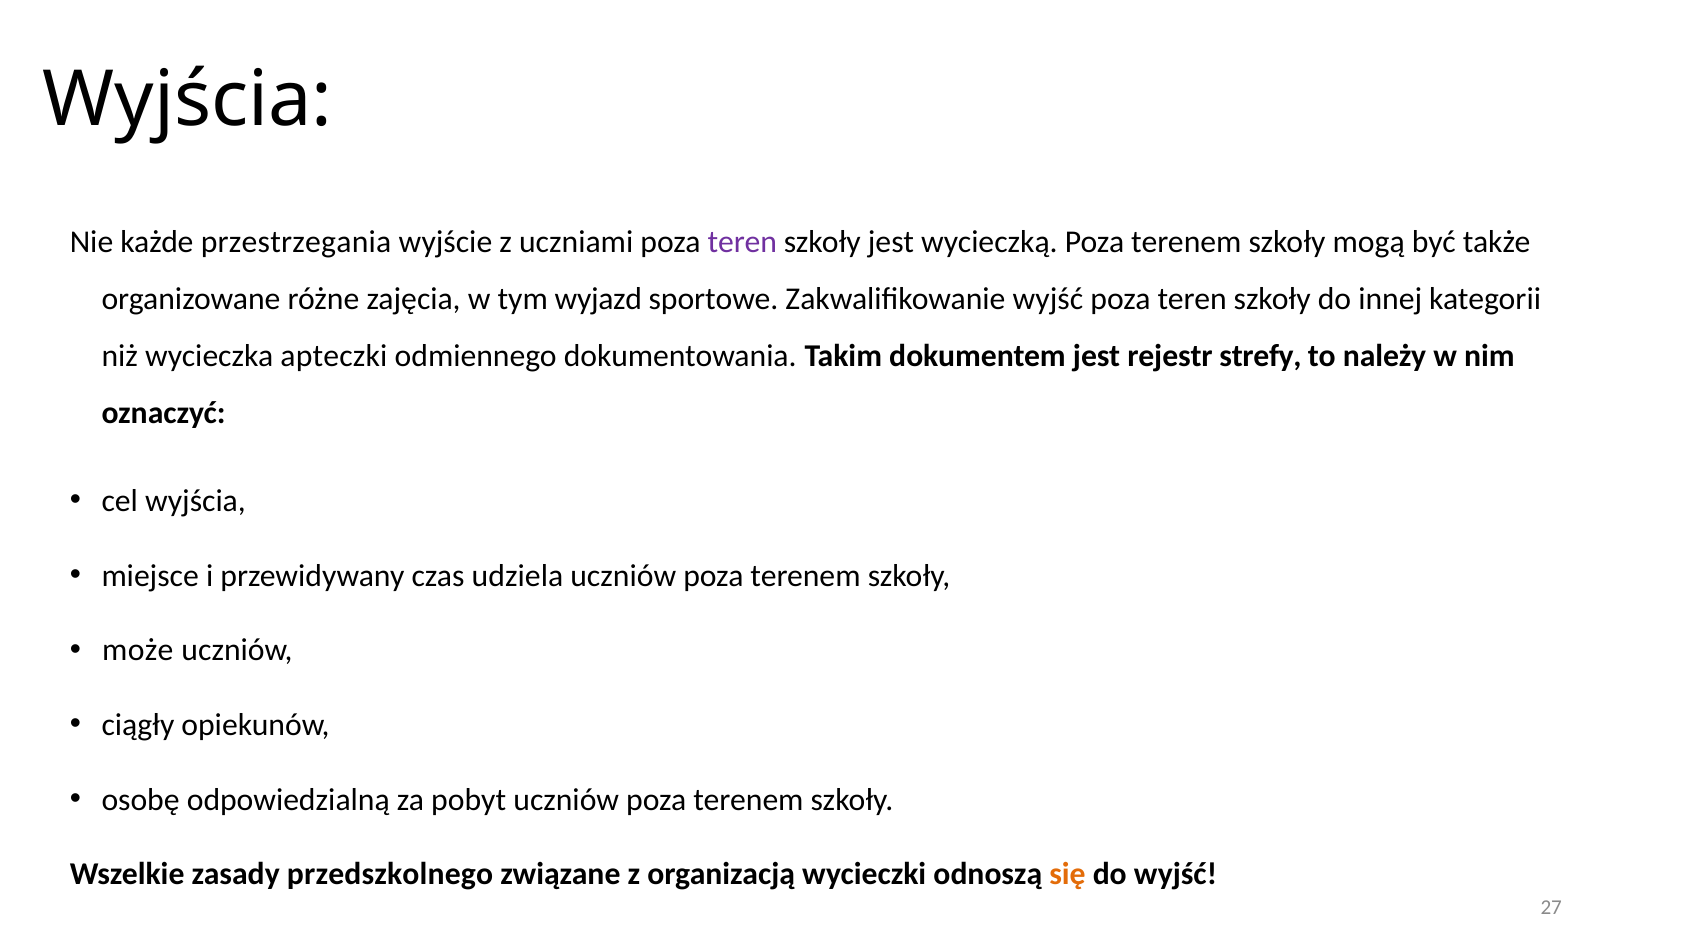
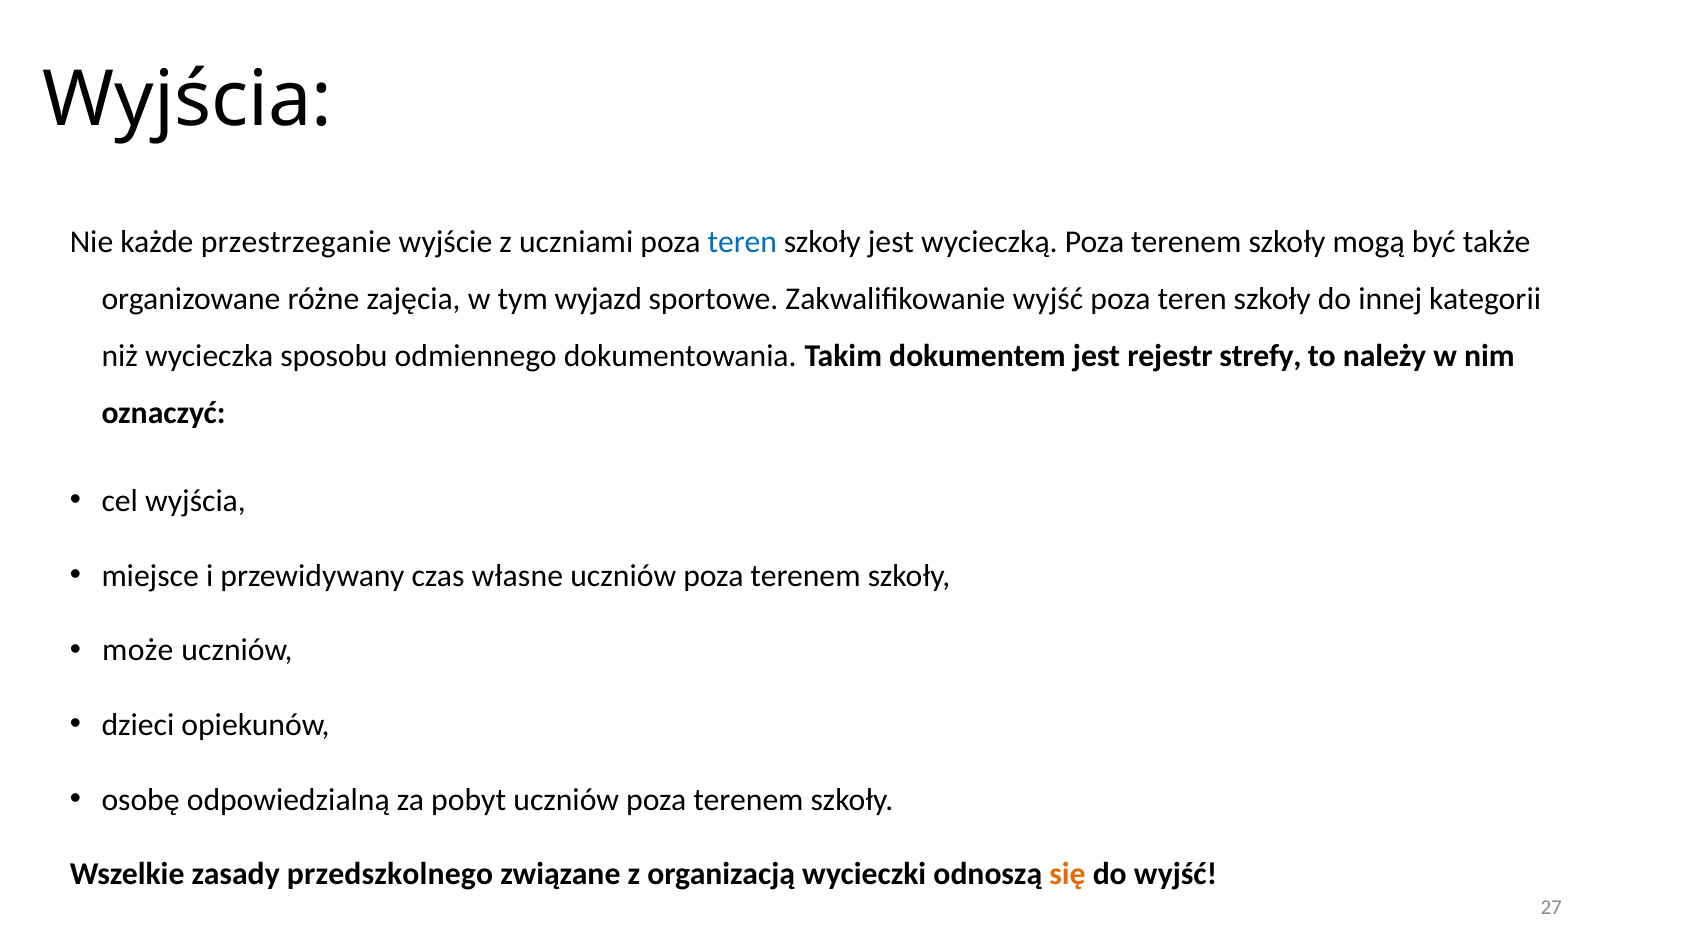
przestrzegania: przestrzegania -> przestrzeganie
teren at (742, 242) colour: purple -> blue
apteczki: apteczki -> sposobu
udziela: udziela -> własne
ciągły: ciągły -> dzieci
